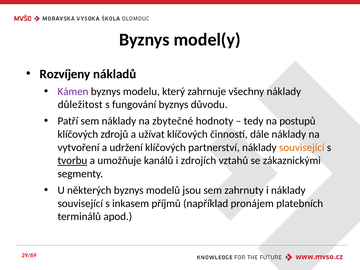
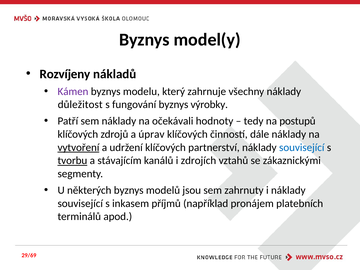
důvodu: důvodu -> výrobky
zbytečné: zbytečné -> očekávali
užívat: užívat -> úprav
vytvoření underline: none -> present
související at (302, 147) colour: orange -> blue
umožňuje: umožňuje -> stávajícím
